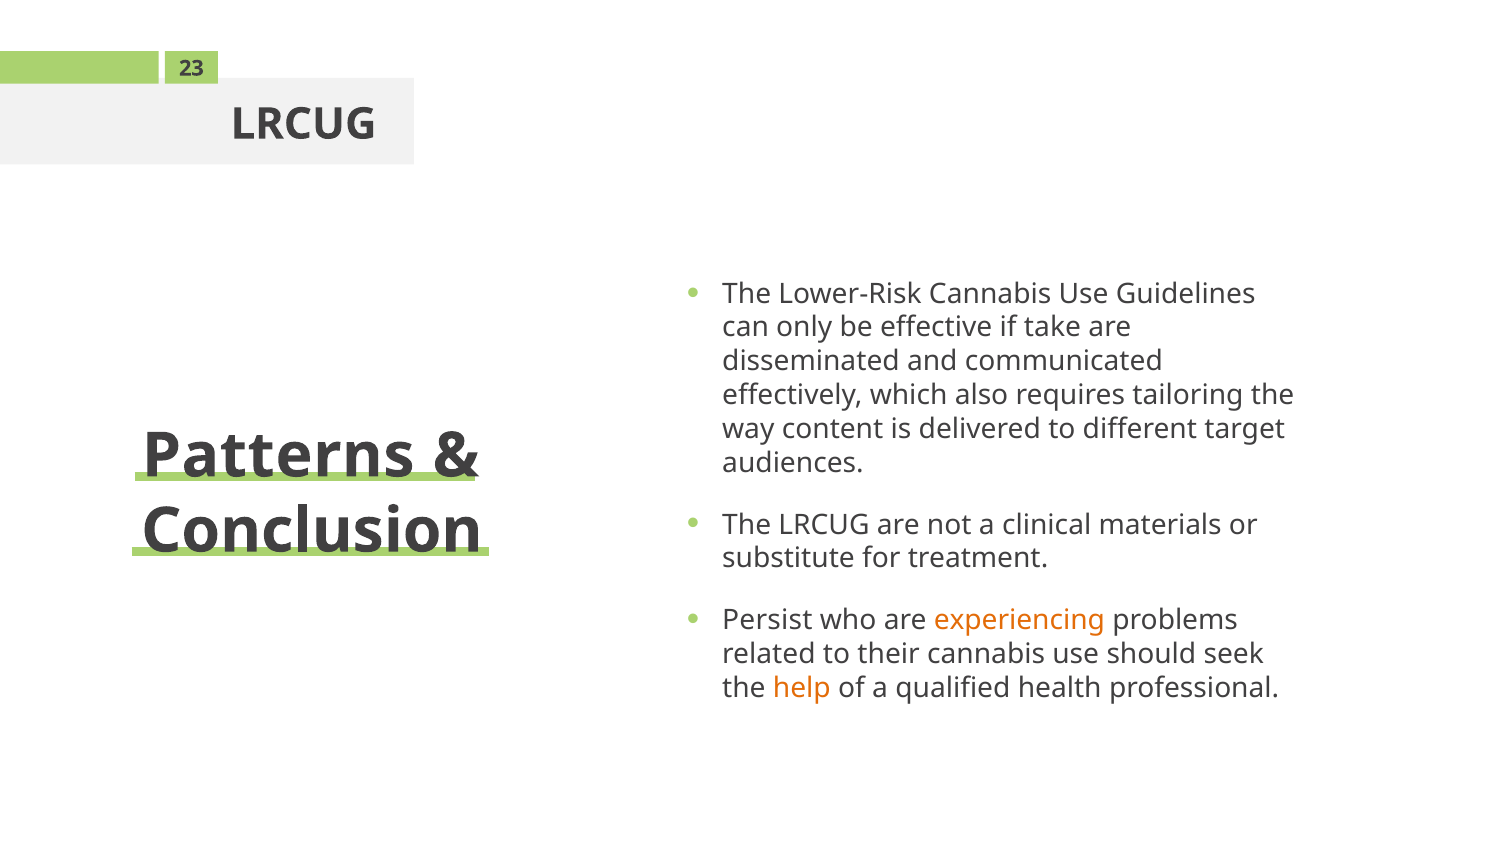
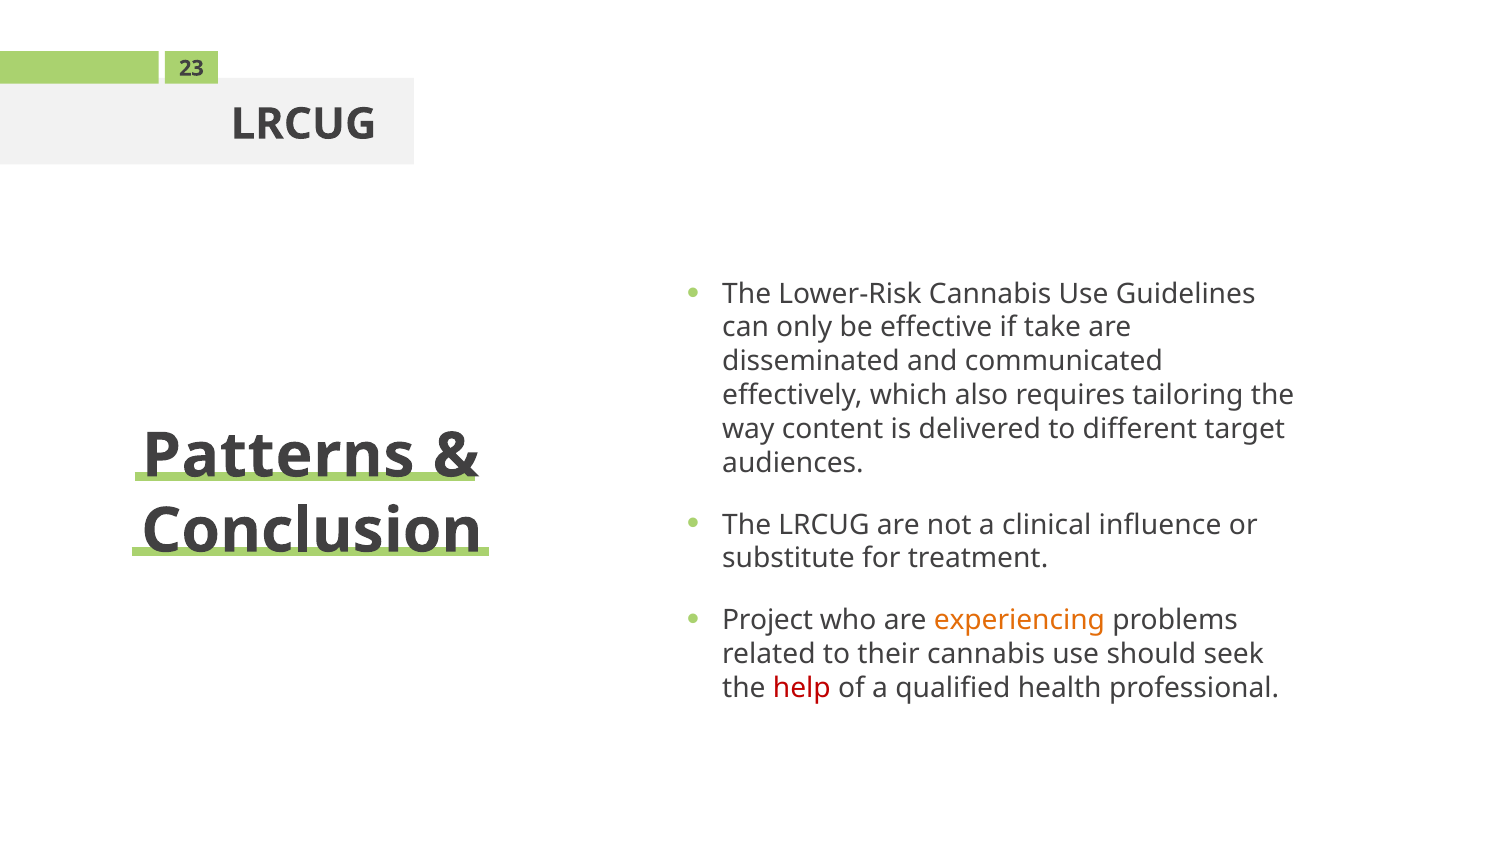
materials: materials -> influence
Persist: Persist -> Project
help colour: orange -> red
